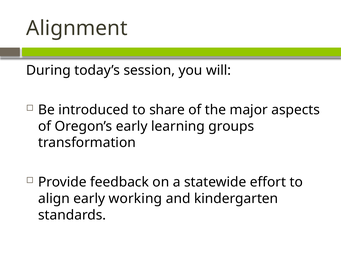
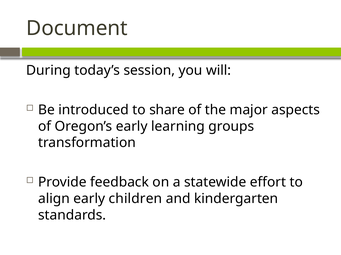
Alignment: Alignment -> Document
working: working -> children
